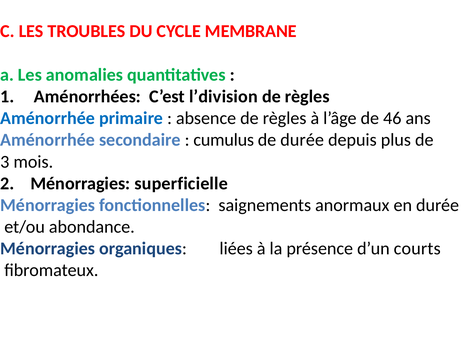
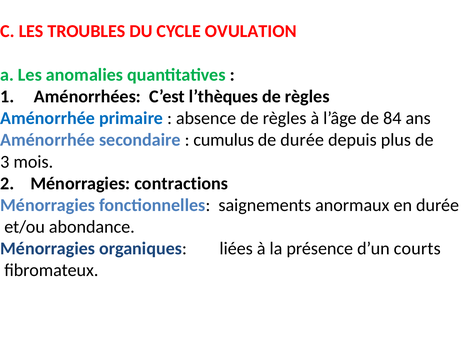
MEMBRANE: MEMBRANE -> OVULATION
l’division: l’division -> l’thèques
46: 46 -> 84
superficielle: superficielle -> contractions
